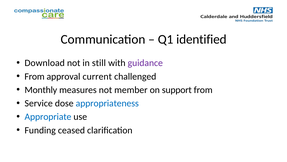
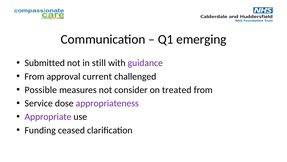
identified: identified -> emerging
Download: Download -> Submitted
Monthly: Monthly -> Possible
member: member -> consider
support: support -> treated
appropriateness colour: blue -> purple
Appropriate colour: blue -> purple
